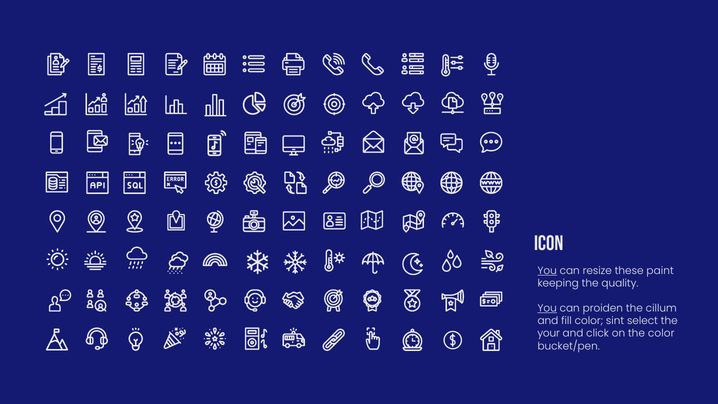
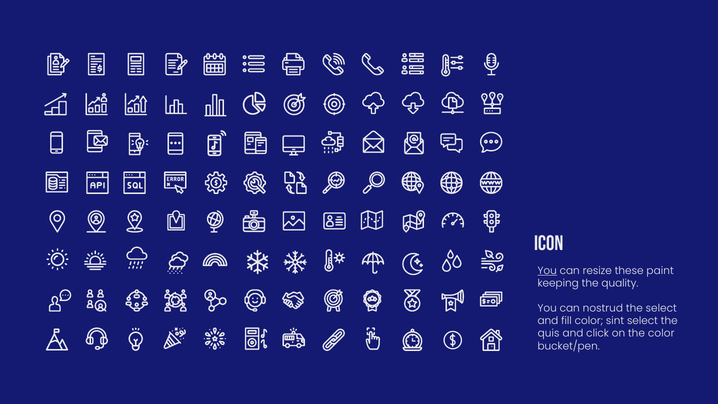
You at (547, 308) underline: present -> none
proiden: proiden -> nostrud
the cillum: cillum -> select
your: your -> quis
